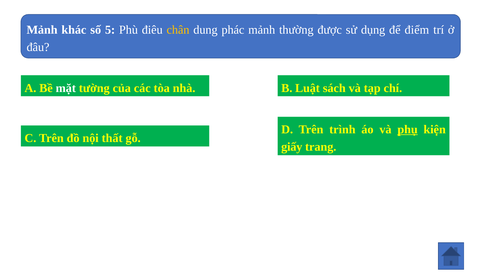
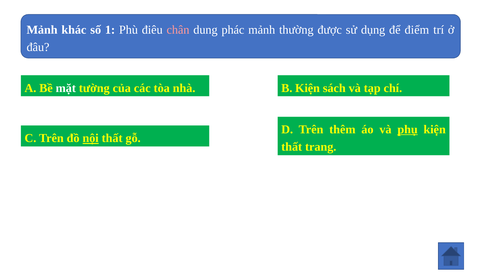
5: 5 -> 1
chân colour: yellow -> pink
B Luật: Luật -> Kiện
trình: trình -> thêm
nội underline: none -> present
giấy at (292, 147): giấy -> thất
